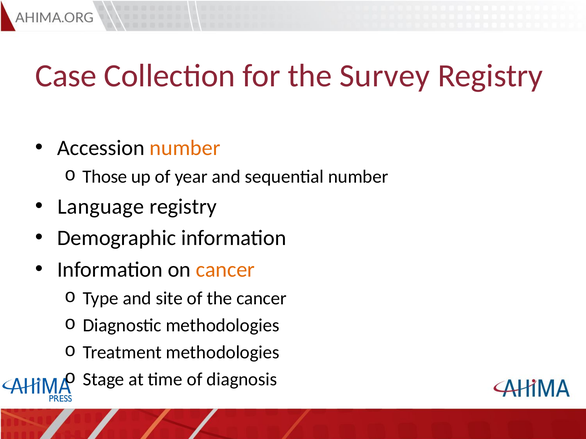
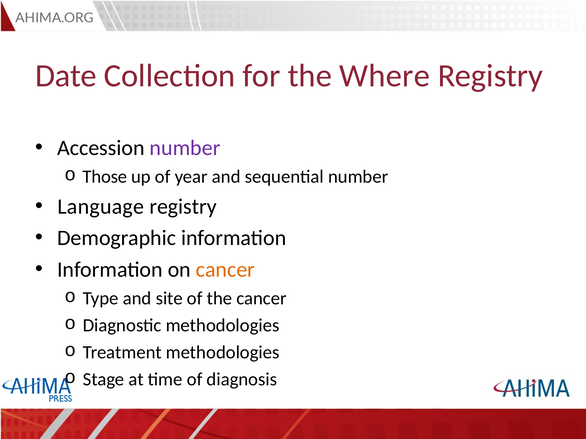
Case: Case -> Date
Survey: Survey -> Where
number at (185, 148) colour: orange -> purple
